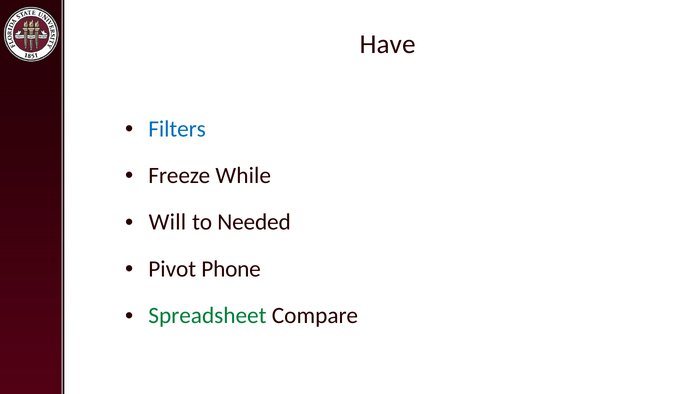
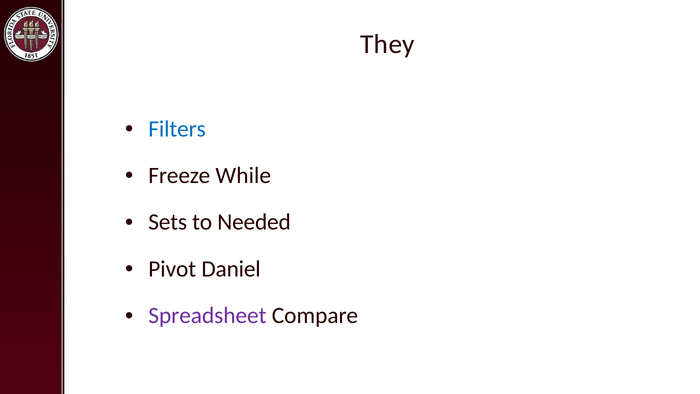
Have: Have -> They
Will: Will -> Sets
Phone: Phone -> Daniel
Spreadsheet colour: green -> purple
